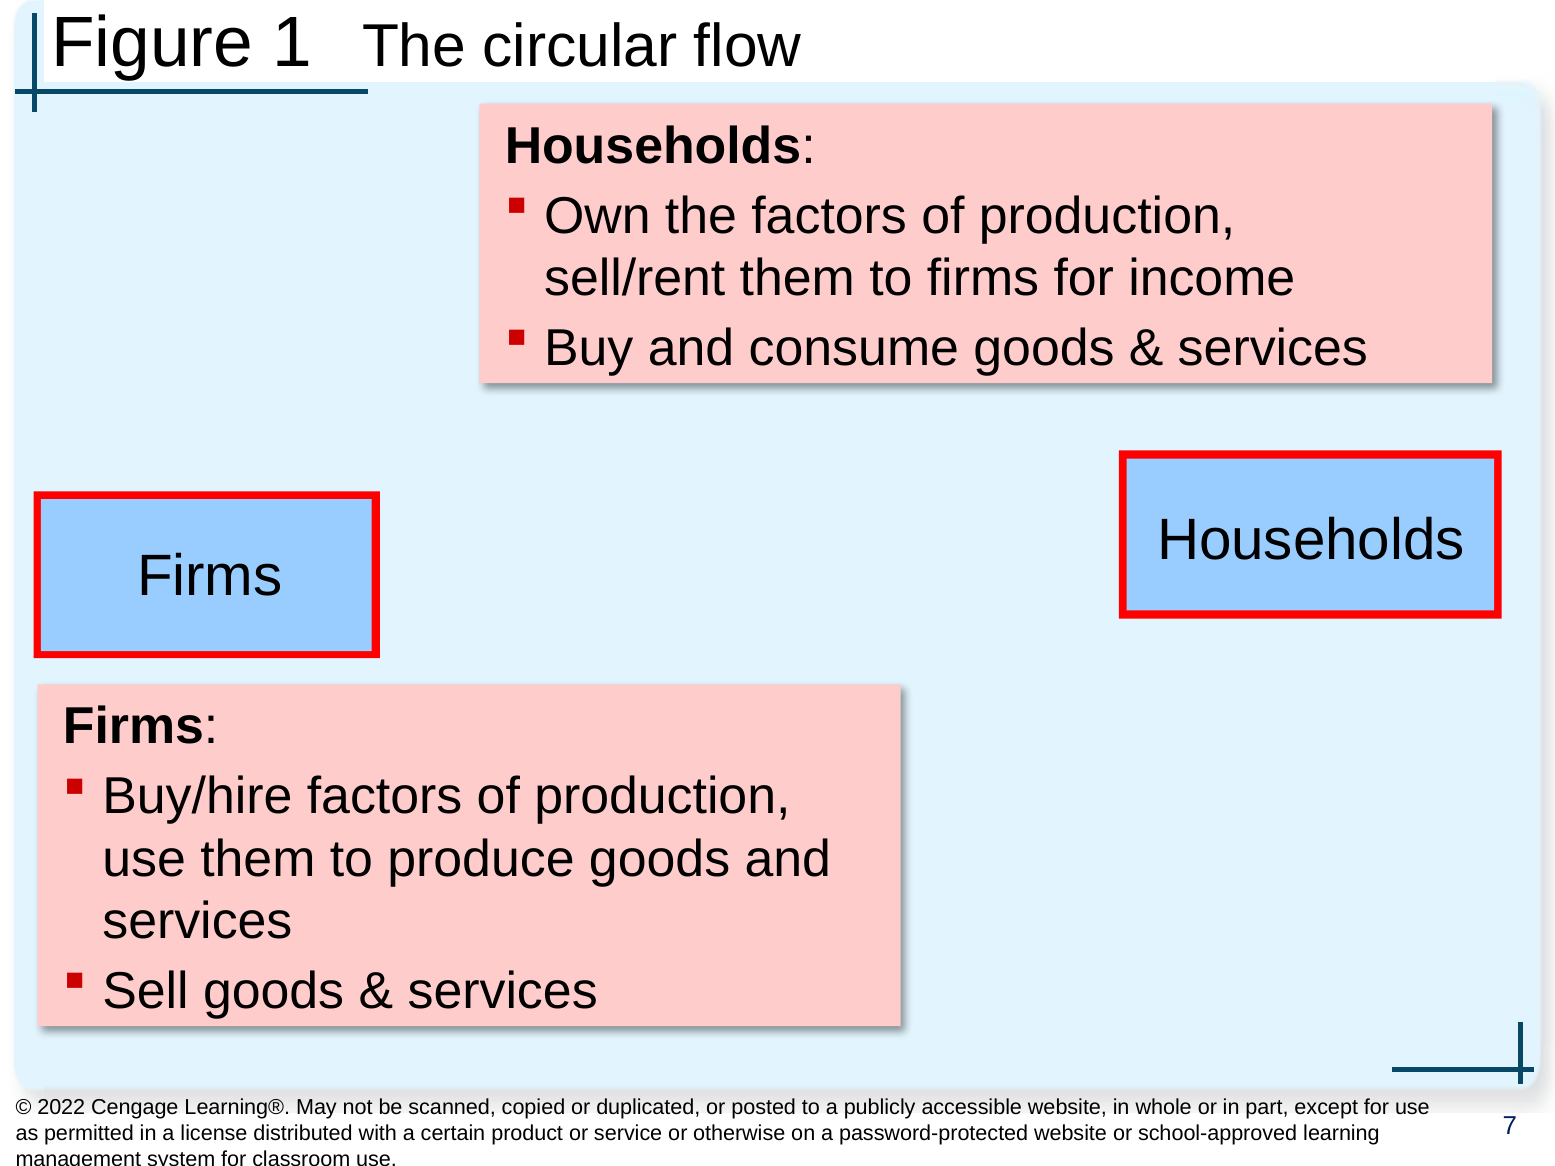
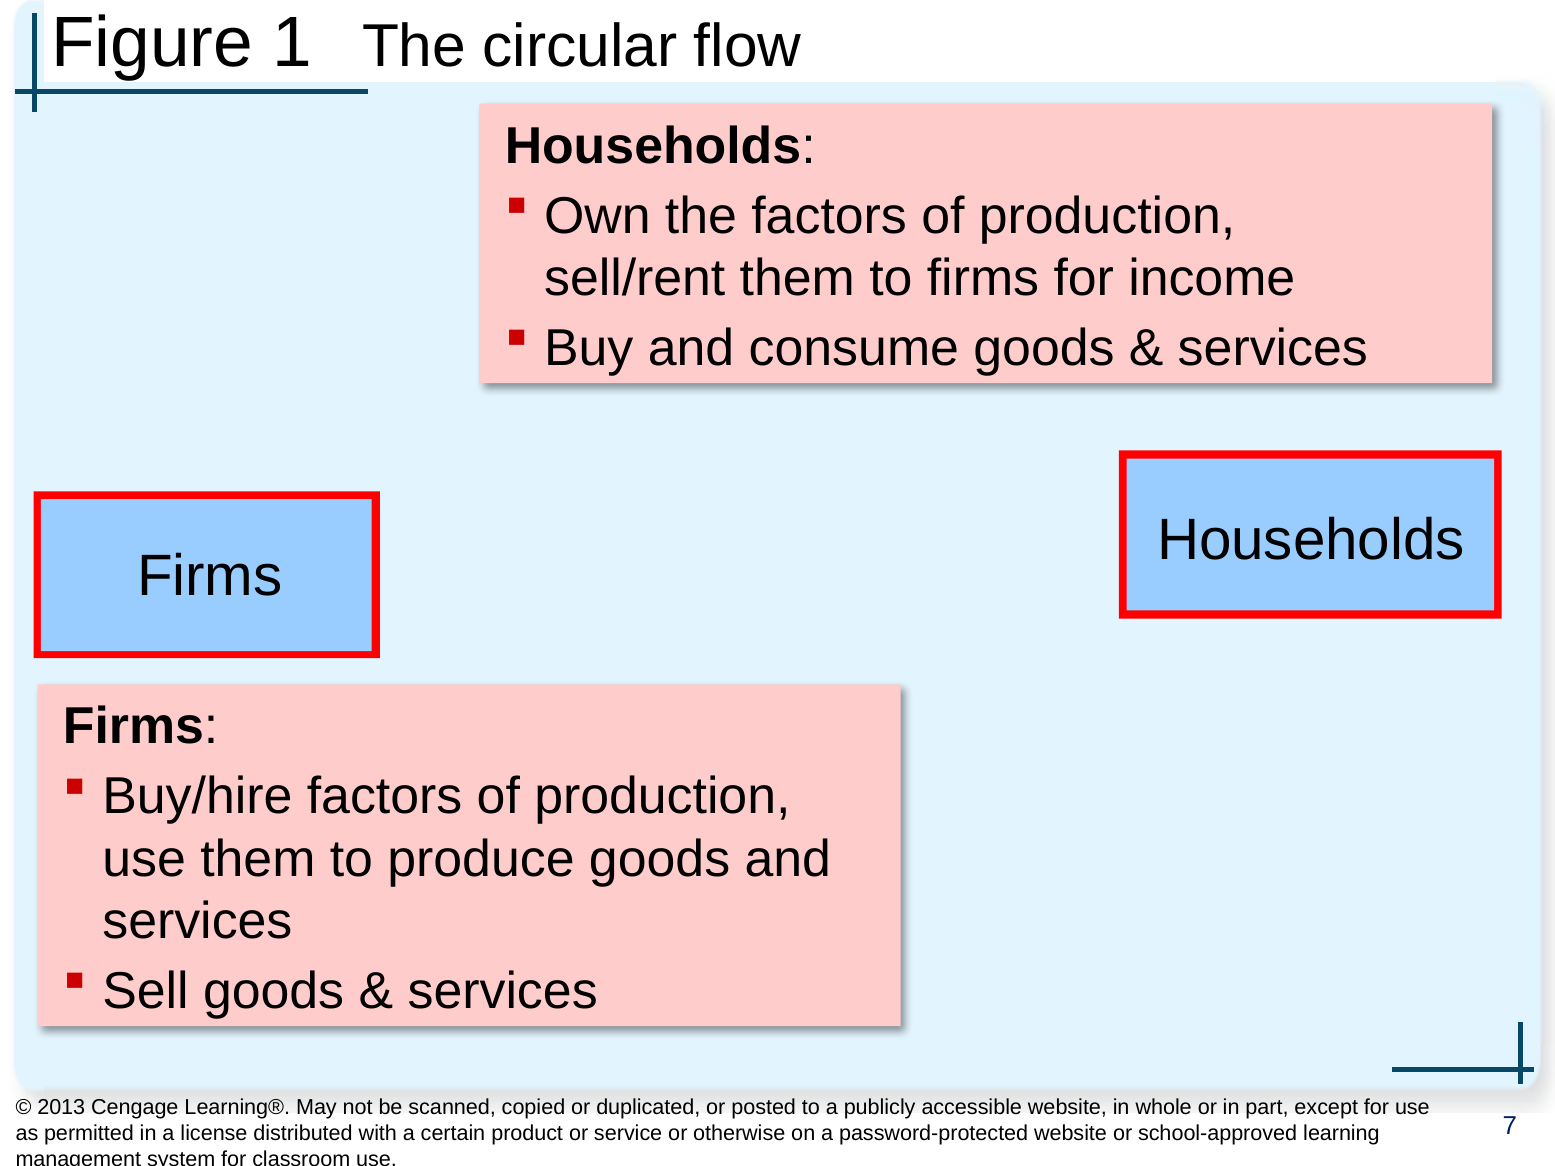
2022: 2022 -> 2013
